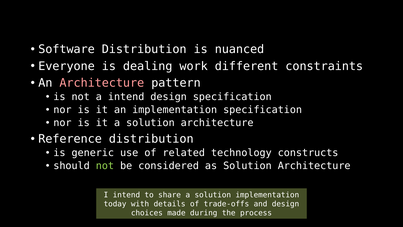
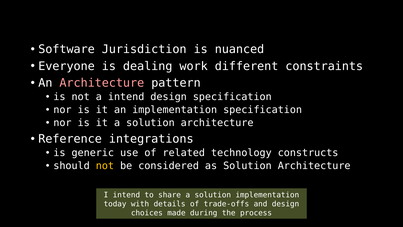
Software Distribution: Distribution -> Jurisdiction
Reference distribution: distribution -> integrations
not at (105, 166) colour: light green -> yellow
